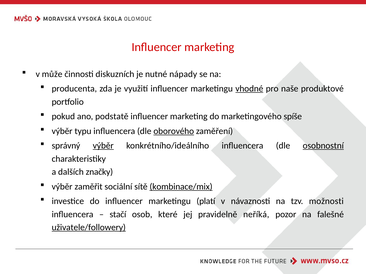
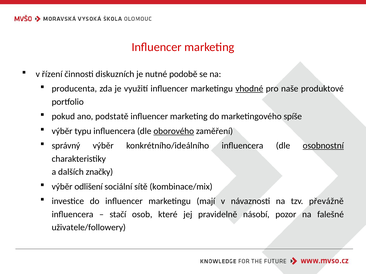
může: může -> řízení
nápady: nápady -> podobě
výběr at (103, 146) underline: present -> none
zaměřit: zaměřit -> odlišení
kombinace/mix underline: present -> none
platí: platí -> mají
možnosti: možnosti -> převážně
neříká: neříká -> násobí
uživatele/followery underline: present -> none
